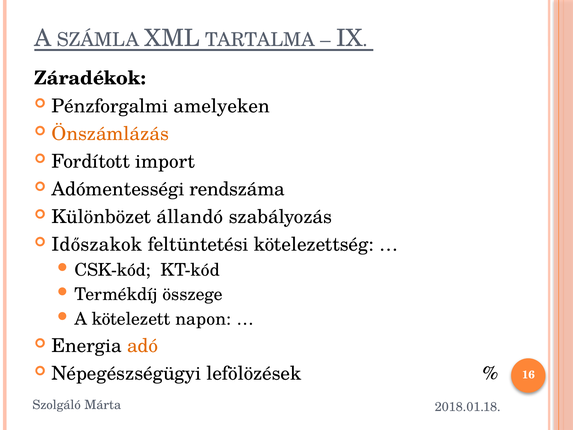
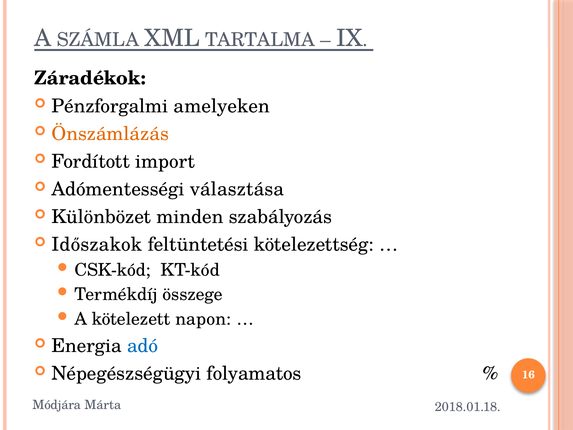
rendszáma: rendszáma -> választása
állandó: állandó -> minden
adó colour: orange -> blue
lefölözések: lefölözések -> folyamatos
Szolgáló: Szolgáló -> Módjára
